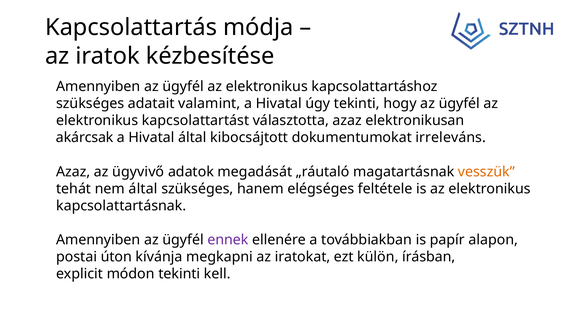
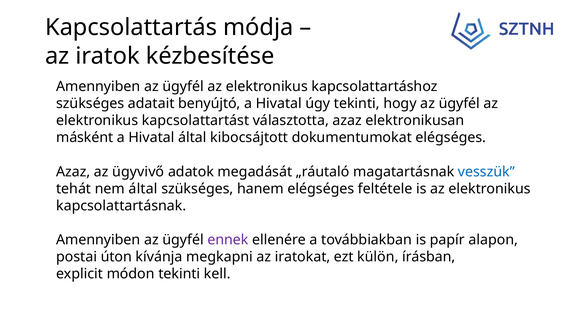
valamint: valamint -> benyújtó
akárcsak: akárcsak -> másként
dokumentumokat irreleváns: irreleváns -> elégséges
vesszük colour: orange -> blue
